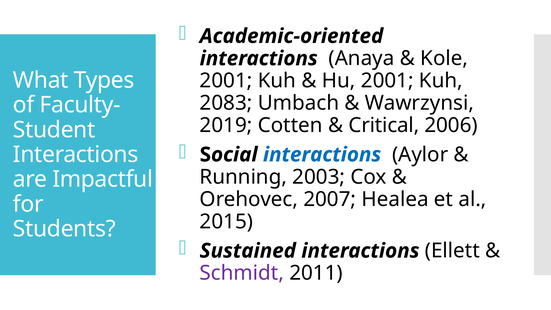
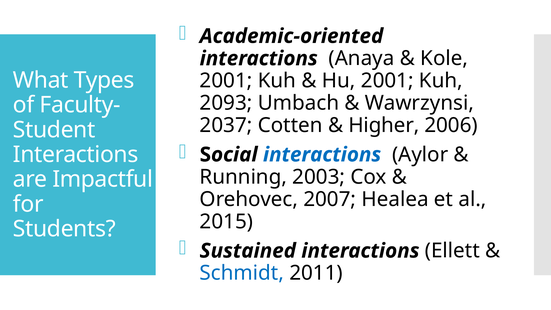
2083: 2083 -> 2093
2019: 2019 -> 2037
Critical: Critical -> Higher
Schmidt colour: purple -> blue
